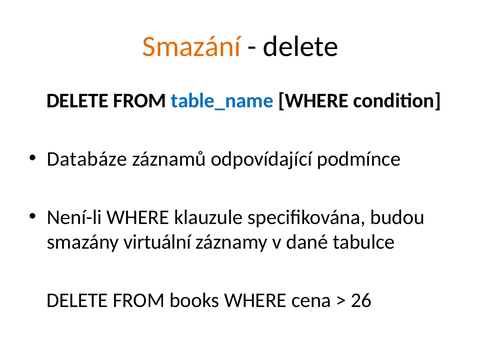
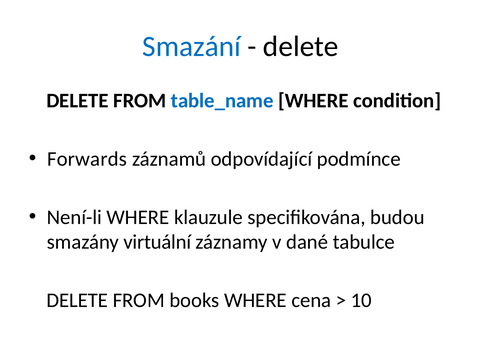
Smazání colour: orange -> blue
Databáze: Databáze -> Forwards
26: 26 -> 10
